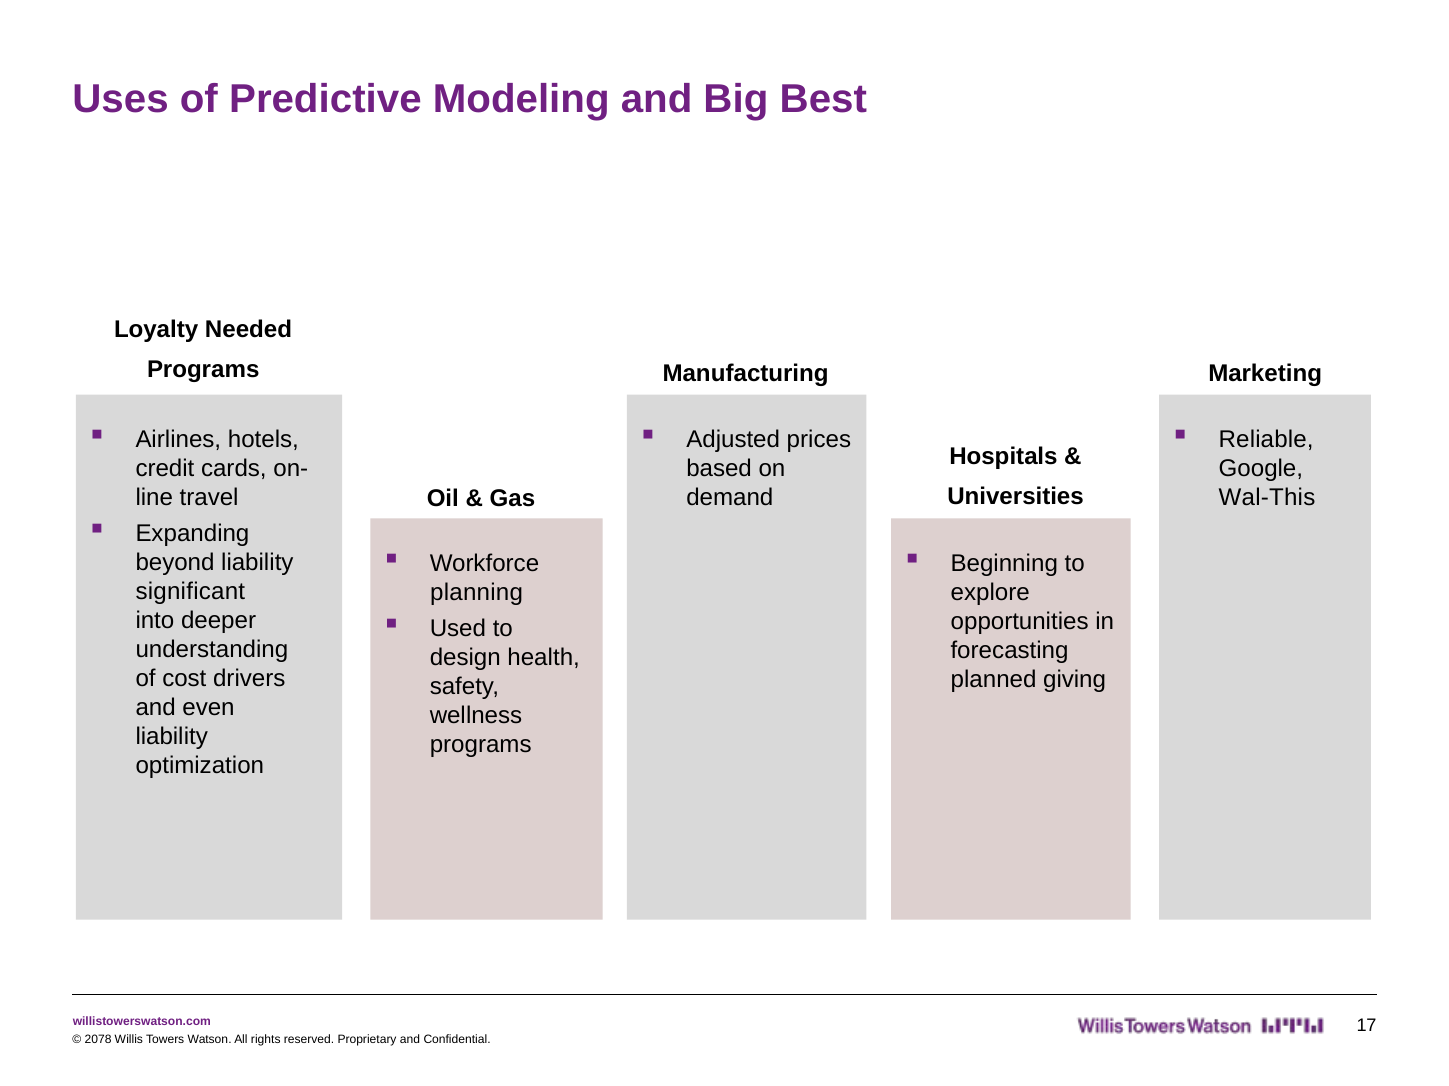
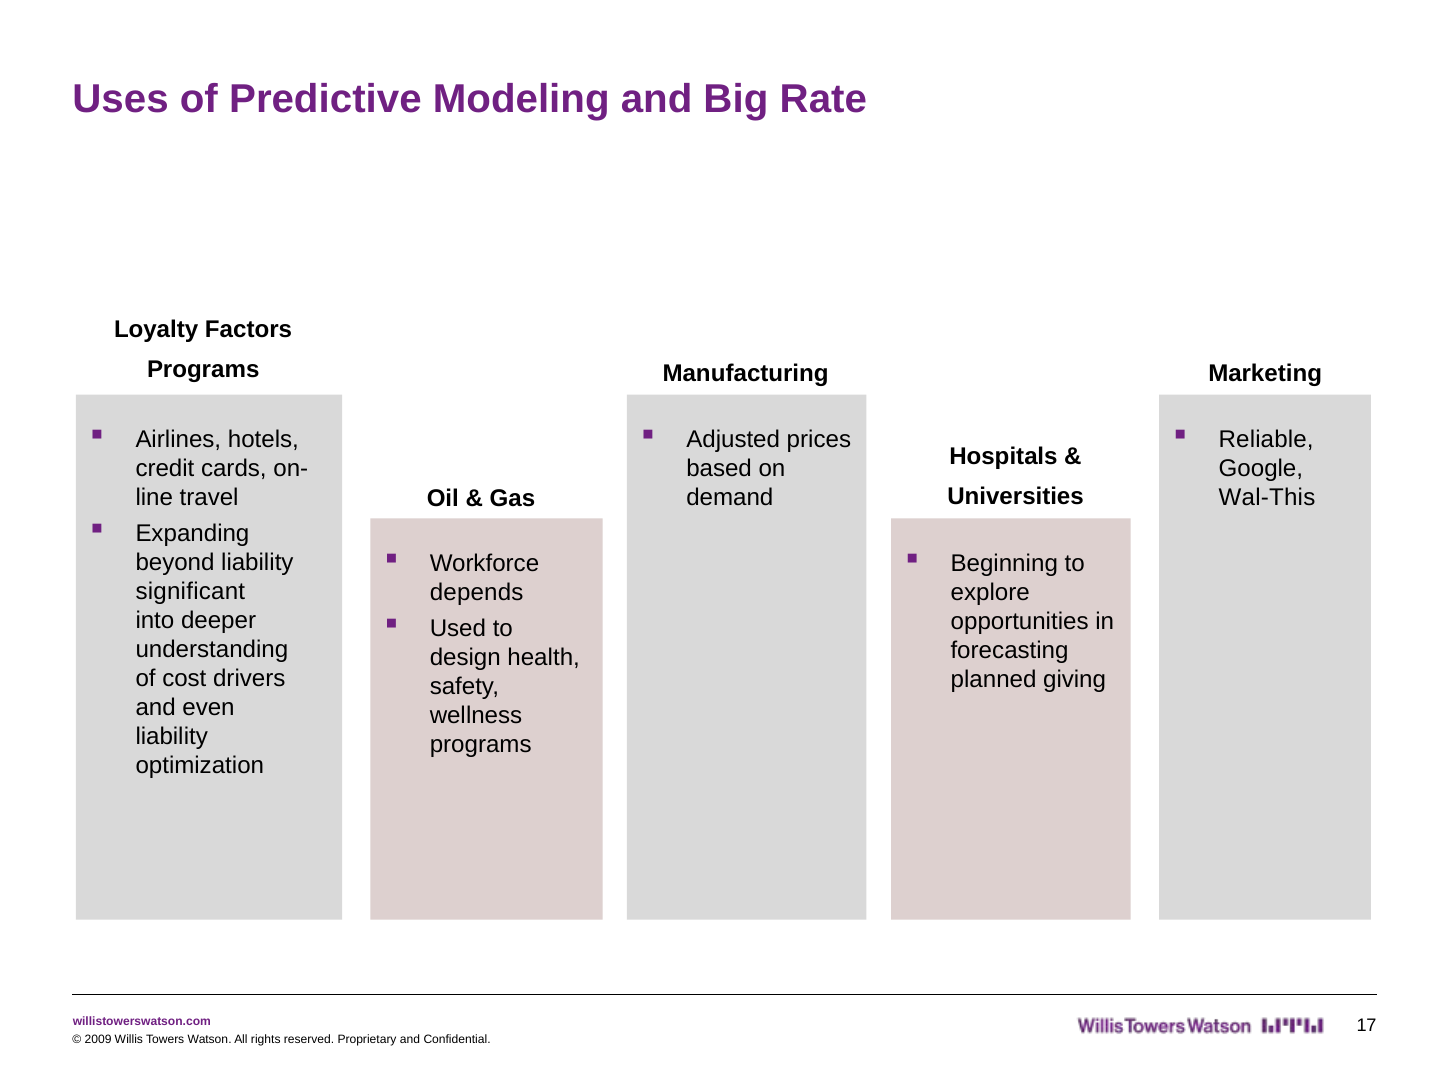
Best: Best -> Rate
Needed: Needed -> Factors
planning: planning -> depends
2078: 2078 -> 2009
